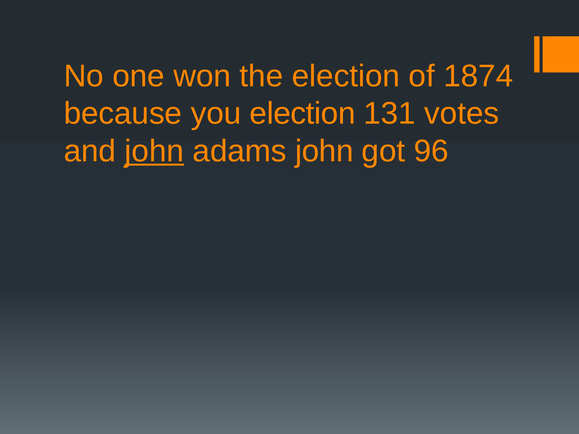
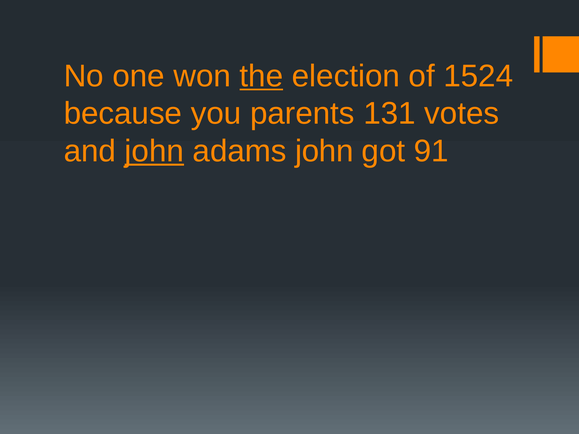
the underline: none -> present
1874: 1874 -> 1524
you election: election -> parents
96: 96 -> 91
